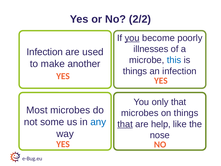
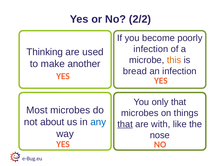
you at (132, 38) underline: present -> none
illnesses at (151, 49): illnesses -> infection
Infection at (45, 52): Infection -> Thinking
this colour: blue -> orange
things at (135, 71): things -> bread
some: some -> about
help: help -> with
